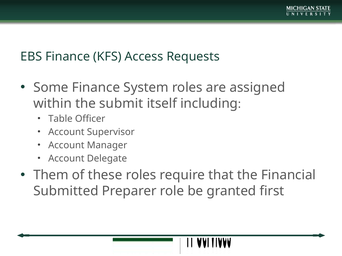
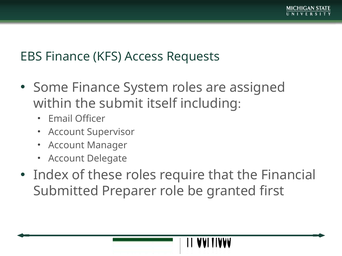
Table: Table -> Email
Them: Them -> Index
